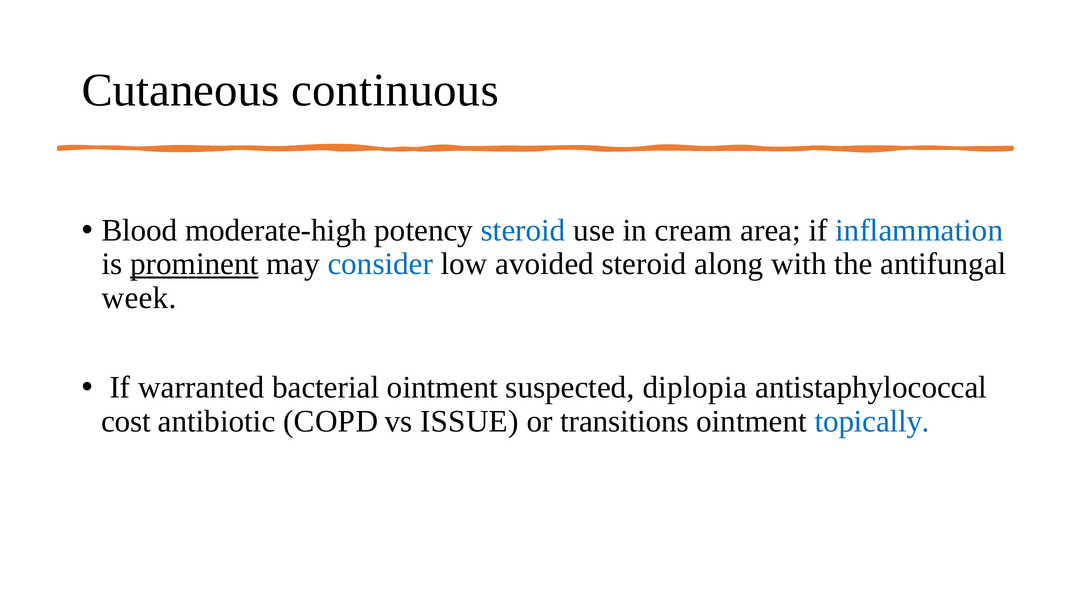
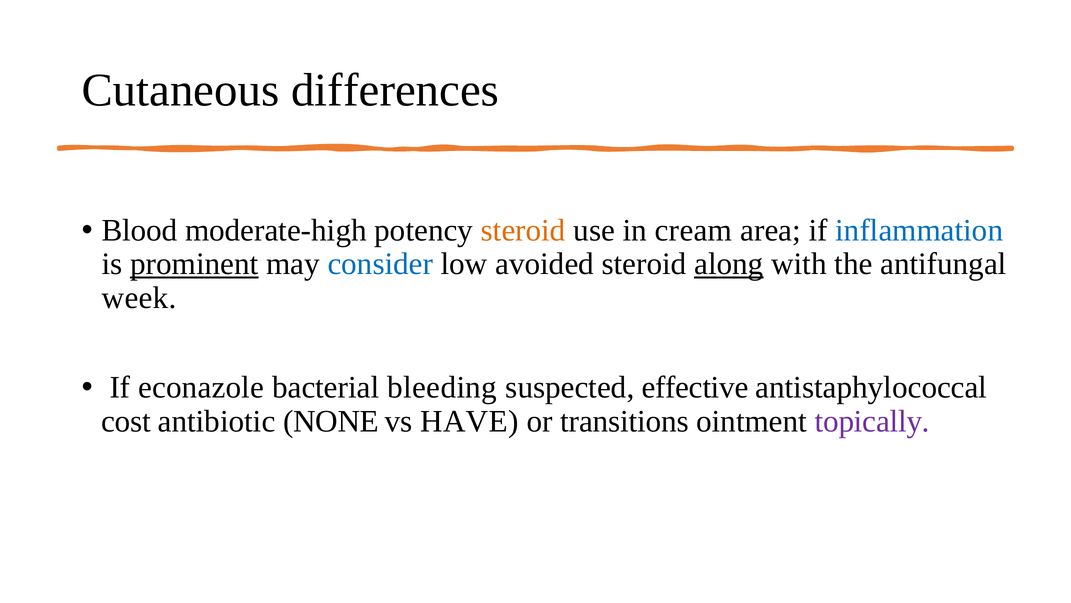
continuous: continuous -> differences
steroid at (523, 230) colour: blue -> orange
along underline: none -> present
warranted: warranted -> econazole
bacterial ointment: ointment -> bleeding
diplopia: diplopia -> effective
COPD: COPD -> NONE
ISSUE: ISSUE -> HAVE
topically colour: blue -> purple
